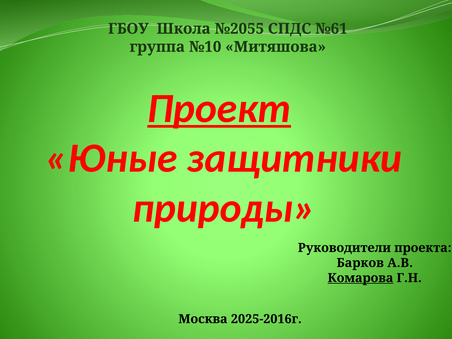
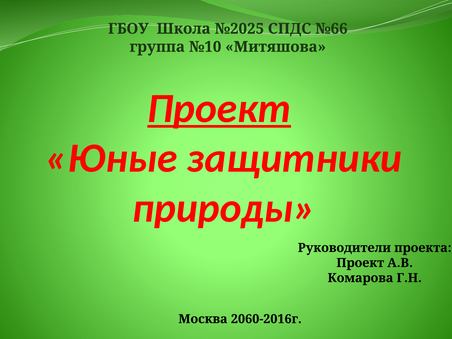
№2055: №2055 -> №2025
№61: №61 -> №66
Барков at (360, 263): Барков -> Проект
Комарова underline: present -> none
2025-2016г: 2025-2016г -> 2060-2016г
